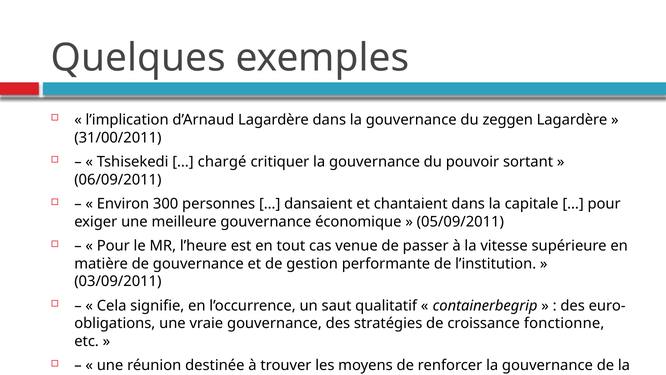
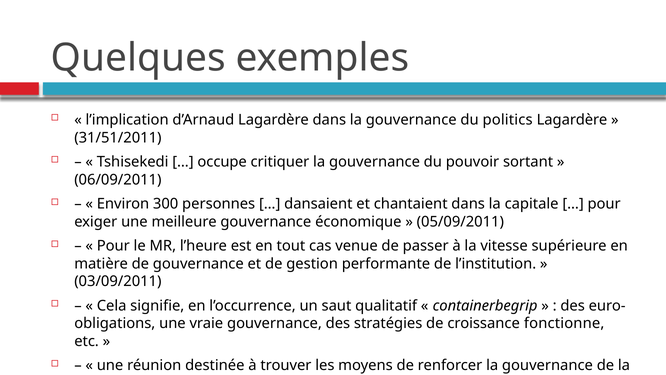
zeggen: zeggen -> politics
31/00/2011: 31/00/2011 -> 31/51/2011
chargé: chargé -> occupe
